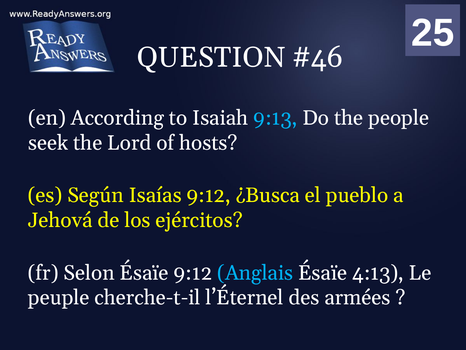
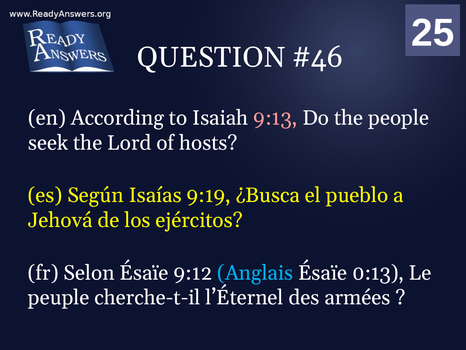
9:13 colour: light blue -> pink
Isaías 9:12: 9:12 -> 9:19
4:13: 4:13 -> 0:13
